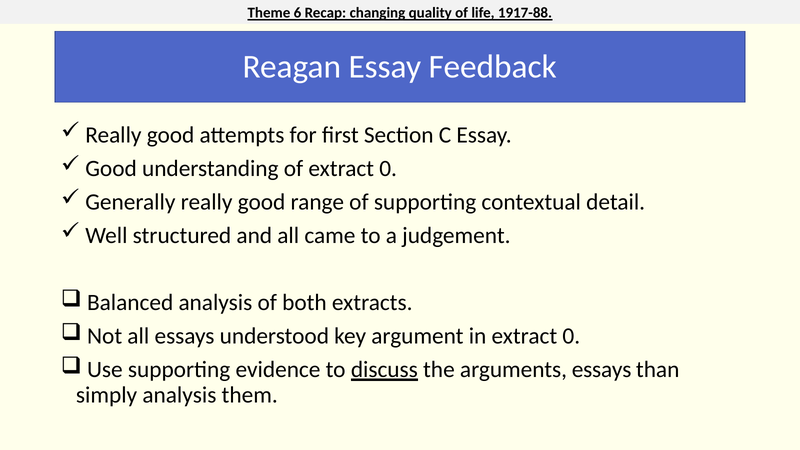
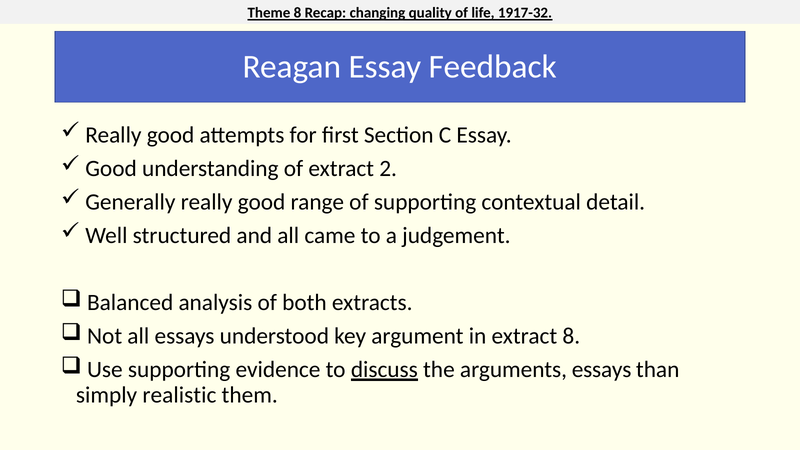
Theme 6: 6 -> 8
1917-88: 1917-88 -> 1917-32
of extract 0: 0 -> 2
in extract 0: 0 -> 8
simply analysis: analysis -> realistic
